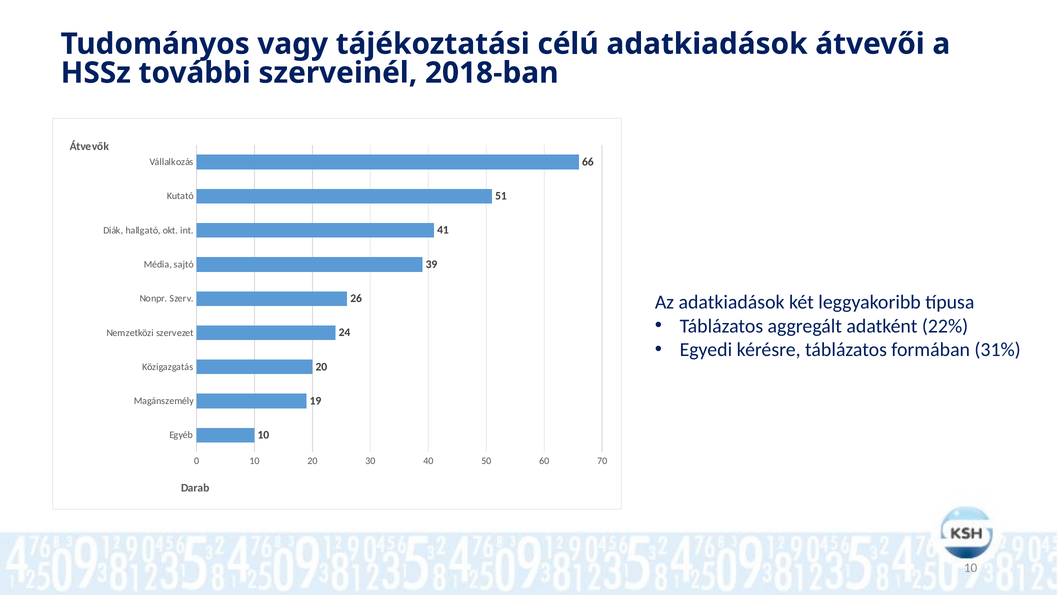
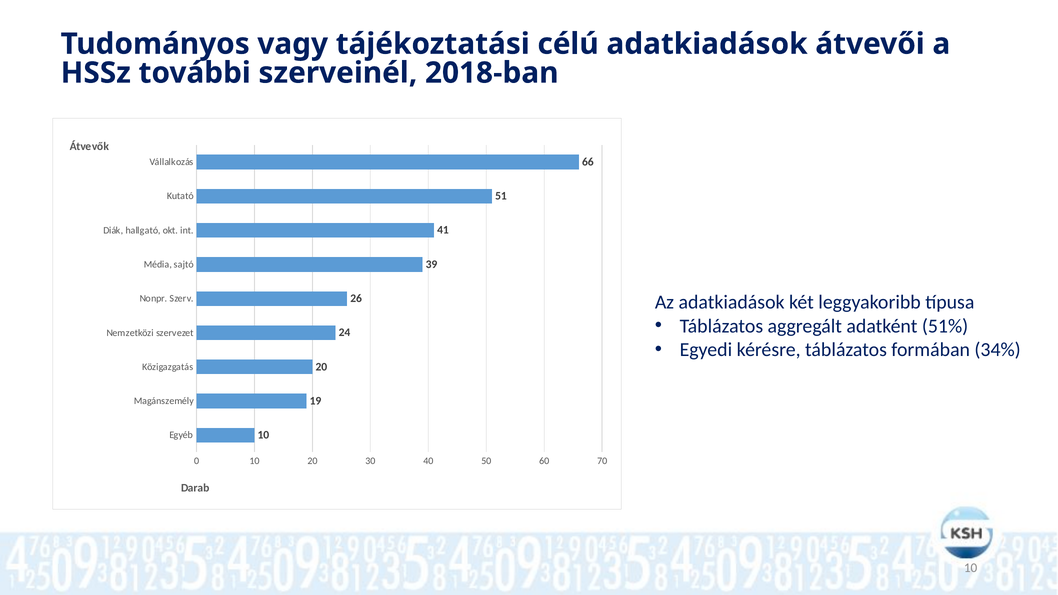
22%: 22% -> 51%
31%: 31% -> 34%
